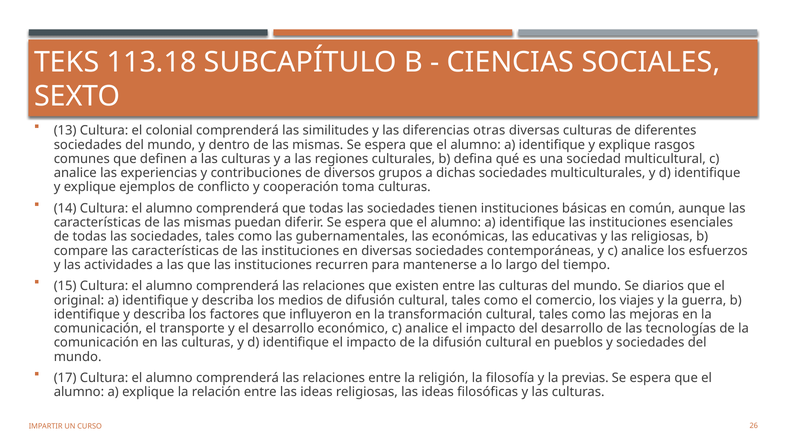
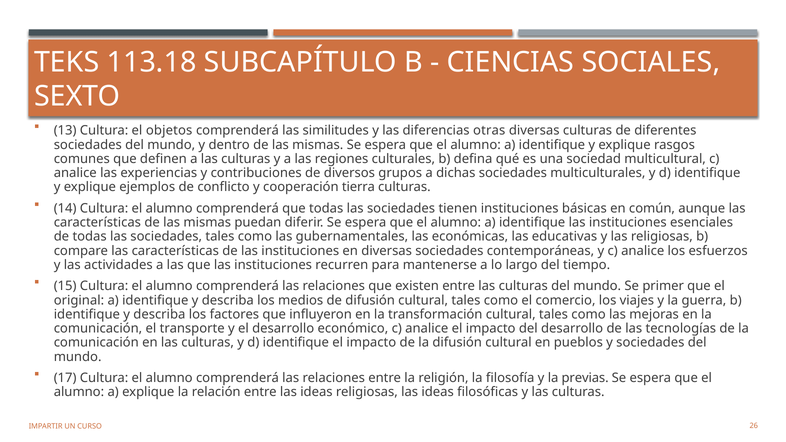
colonial: colonial -> objetos
toma: toma -> tierra
diarios: diarios -> primer
